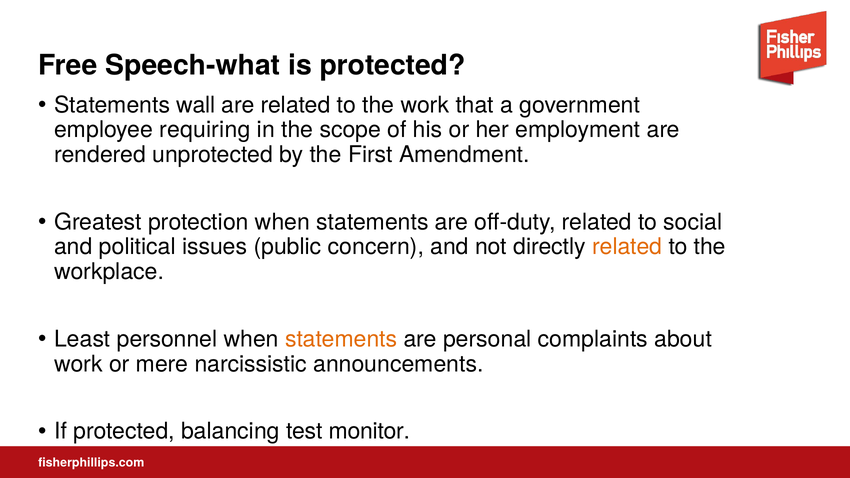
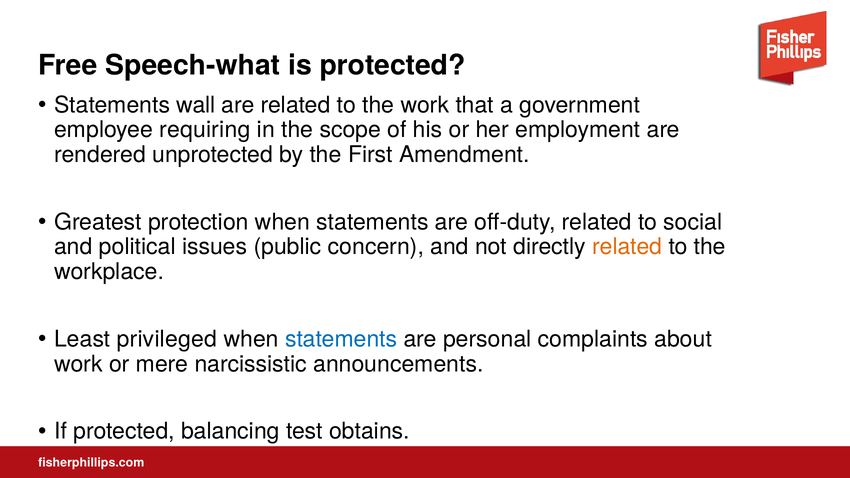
personnel: personnel -> privileged
statements at (341, 339) colour: orange -> blue
monitor: monitor -> obtains
